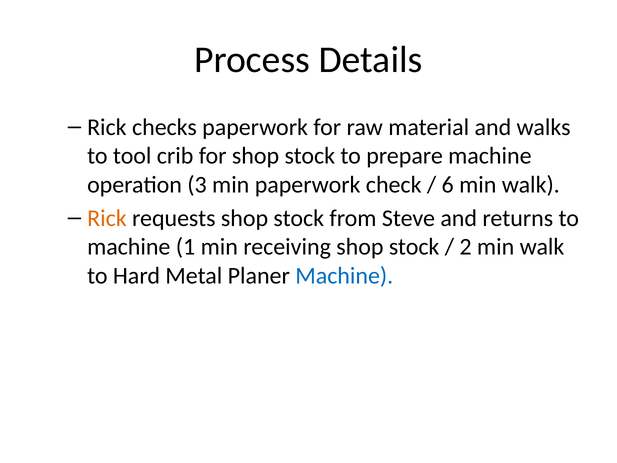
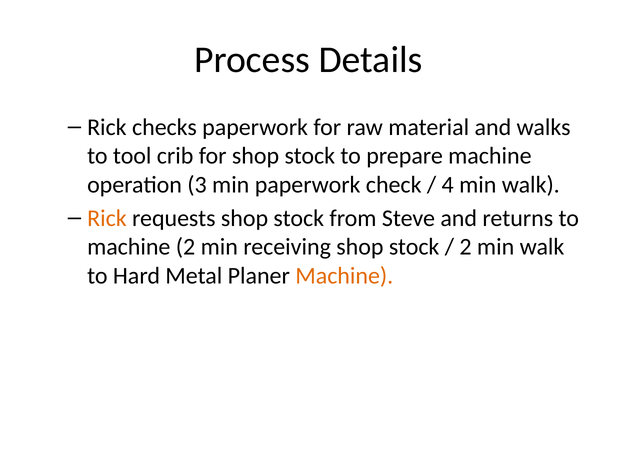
6: 6 -> 4
machine 1: 1 -> 2
Machine at (344, 276) colour: blue -> orange
